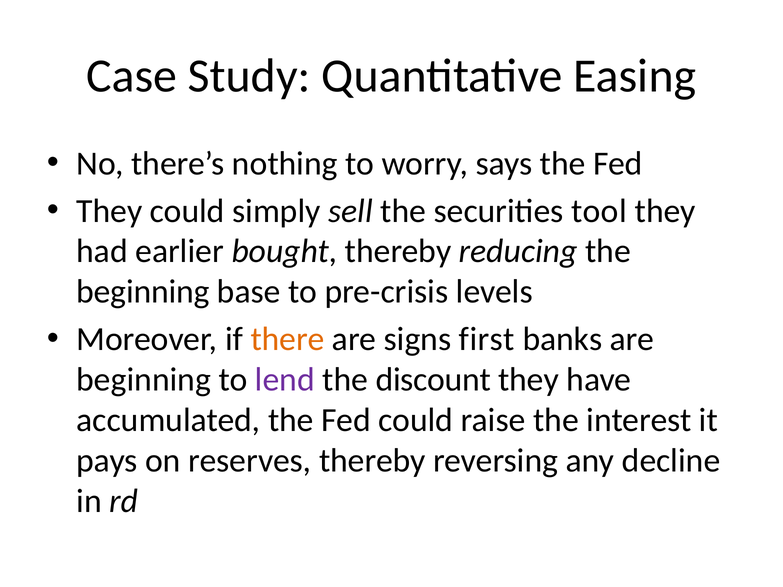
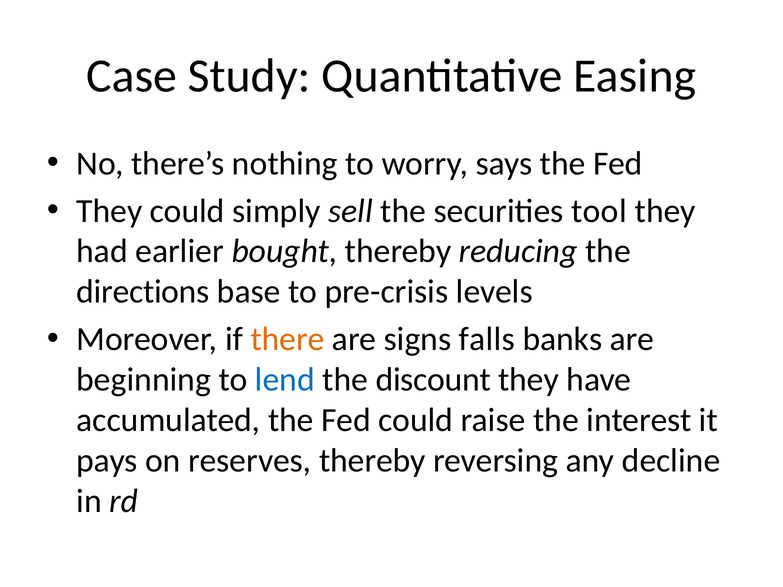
beginning at (143, 292): beginning -> directions
first: first -> falls
lend colour: purple -> blue
